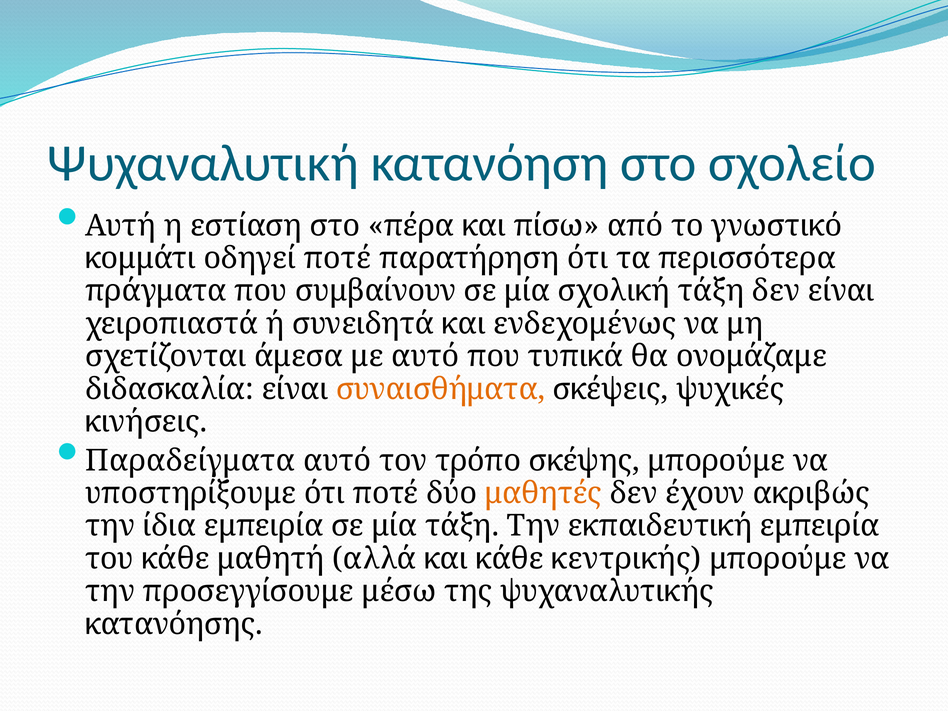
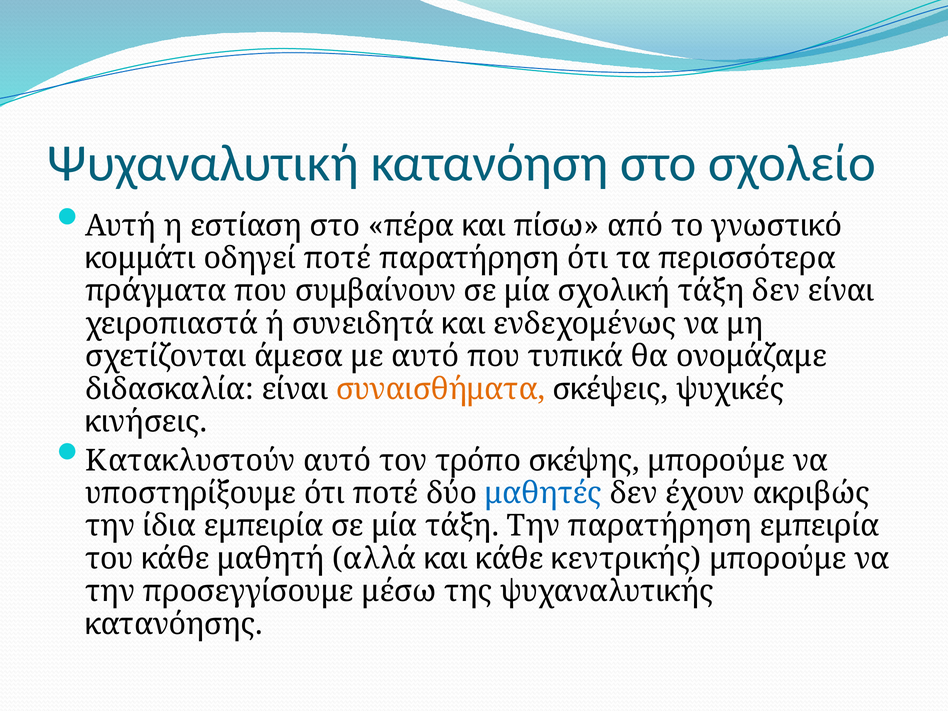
Παραδείγματα: Παραδείγματα -> Κατακλυστούν
μαθητές colour: orange -> blue
Την εκπαιδευτική: εκπαιδευτική -> παρατήρηση
